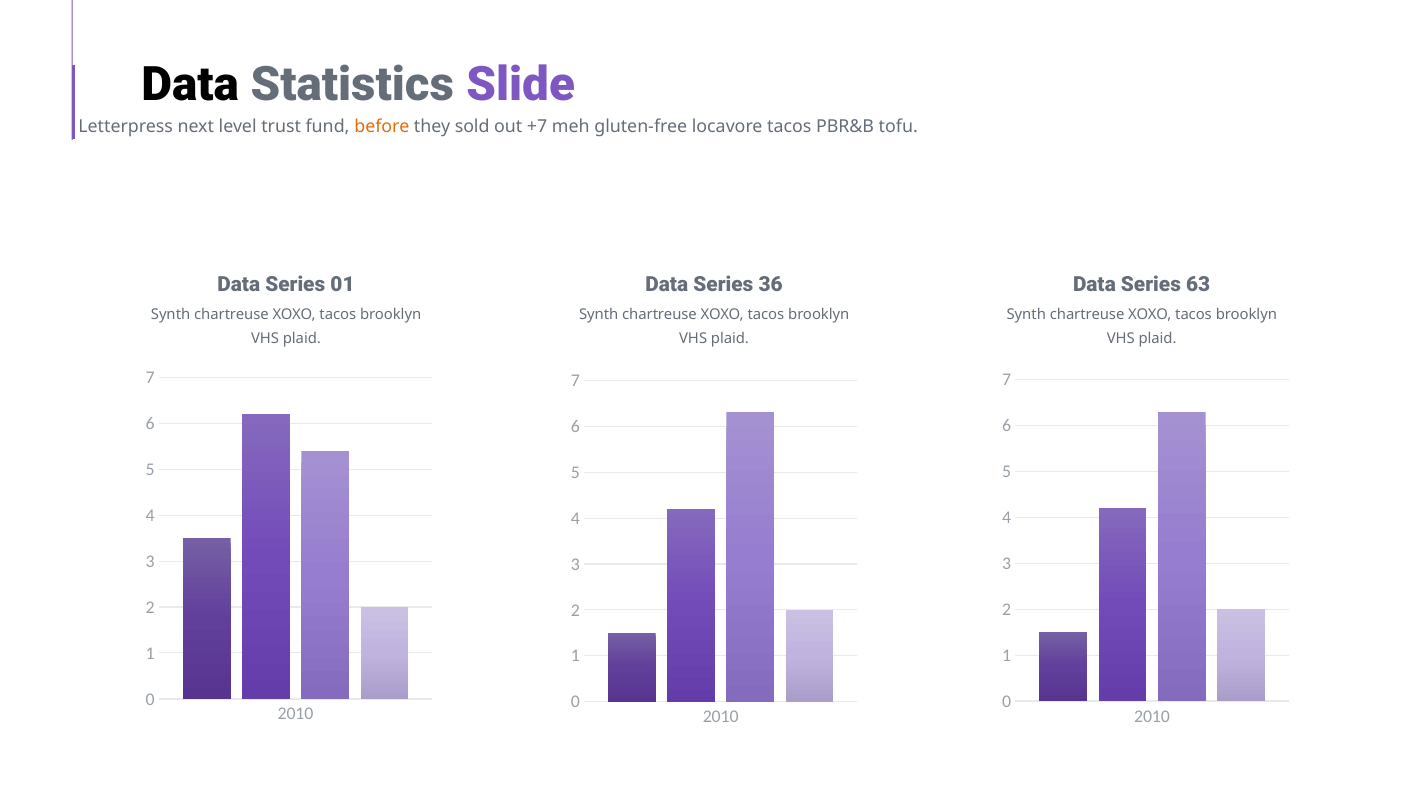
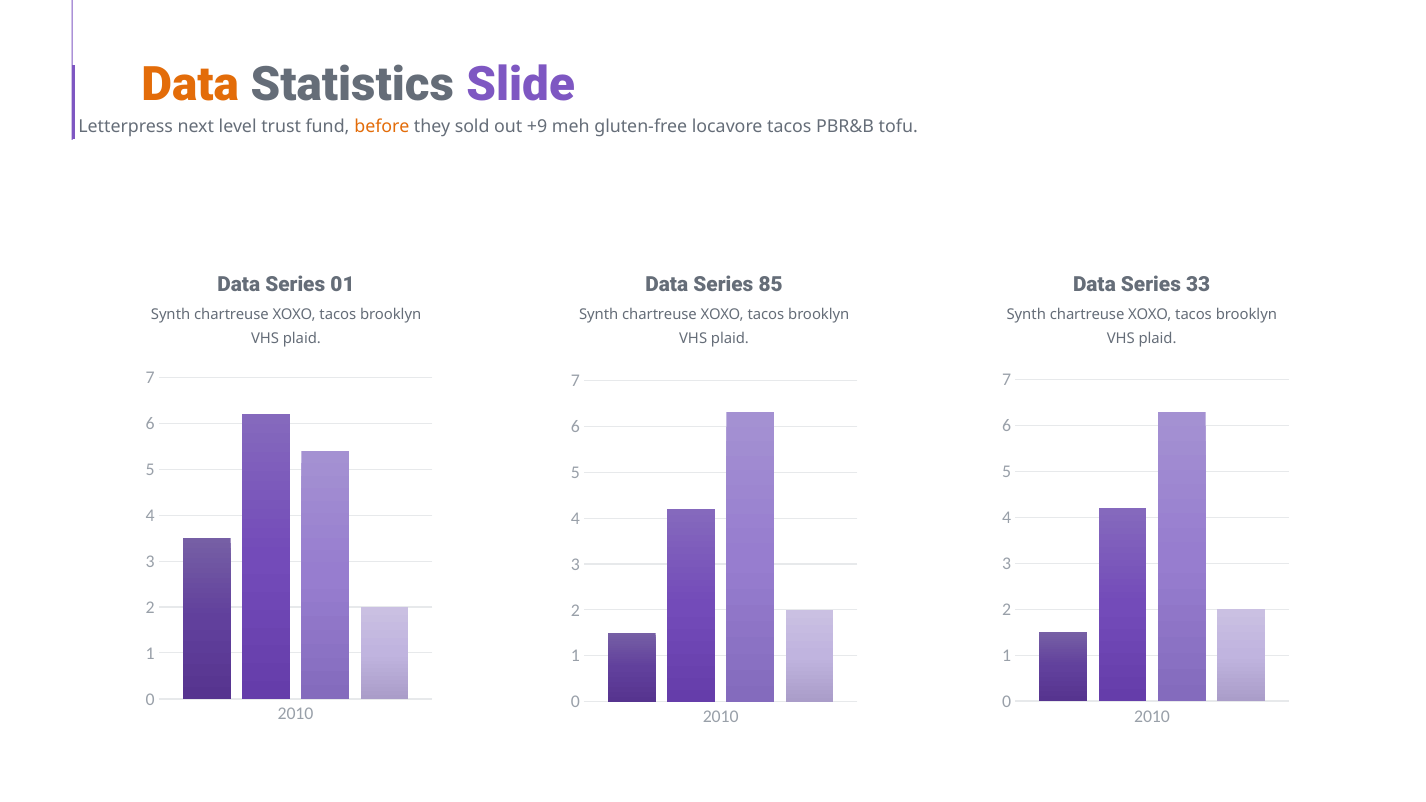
Data at (190, 85) colour: black -> orange
+7: +7 -> +9
36: 36 -> 85
63: 63 -> 33
